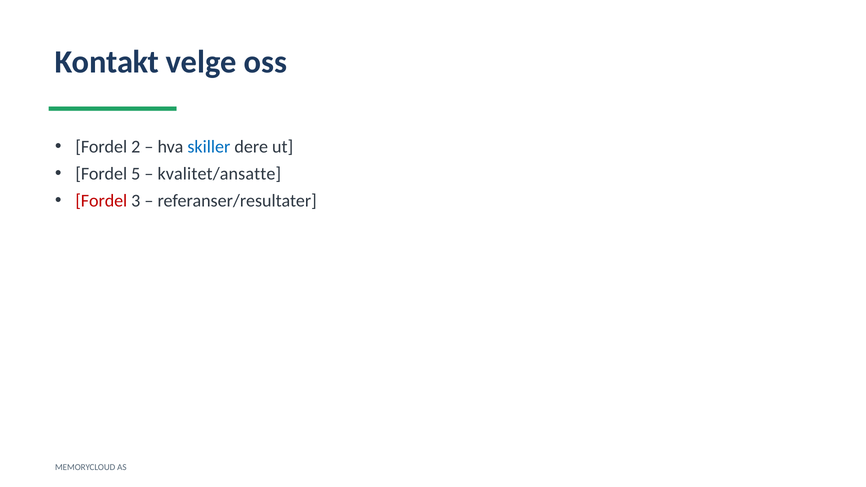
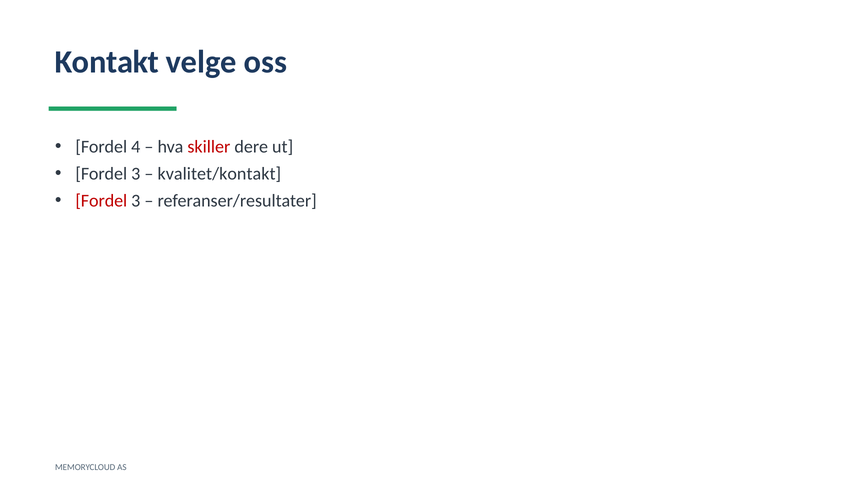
2: 2 -> 4
skiller colour: blue -> red
5 at (136, 174): 5 -> 3
kvalitet/ansatte: kvalitet/ansatte -> kvalitet/kontakt
